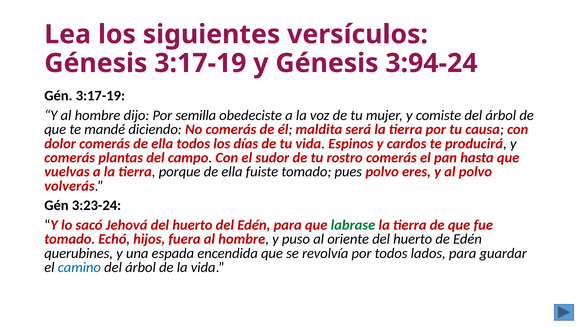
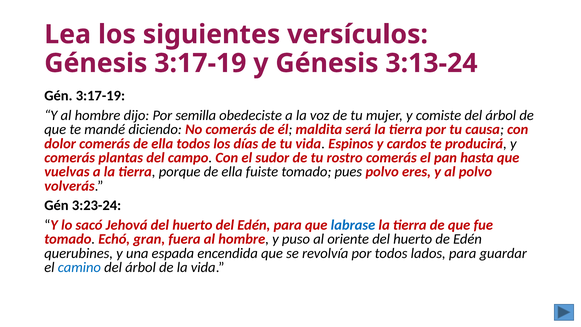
3:94-24: 3:94-24 -> 3:13-24
labrase colour: green -> blue
hijos: hijos -> gran
